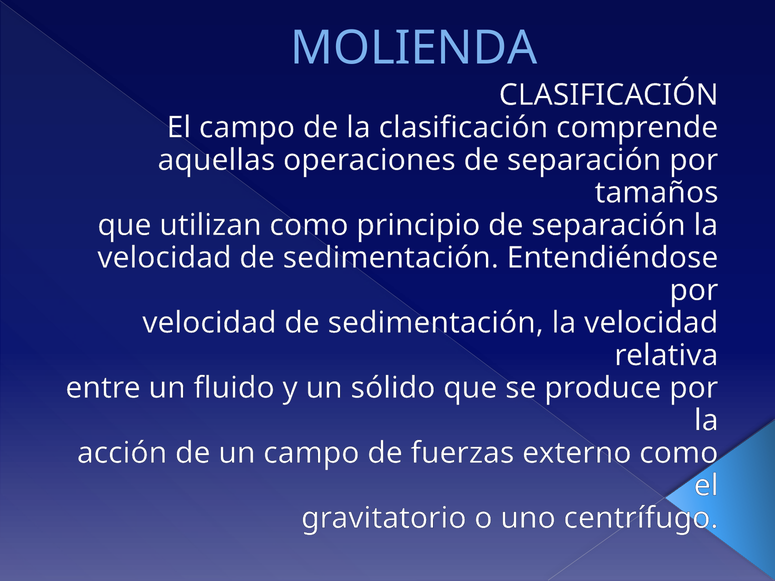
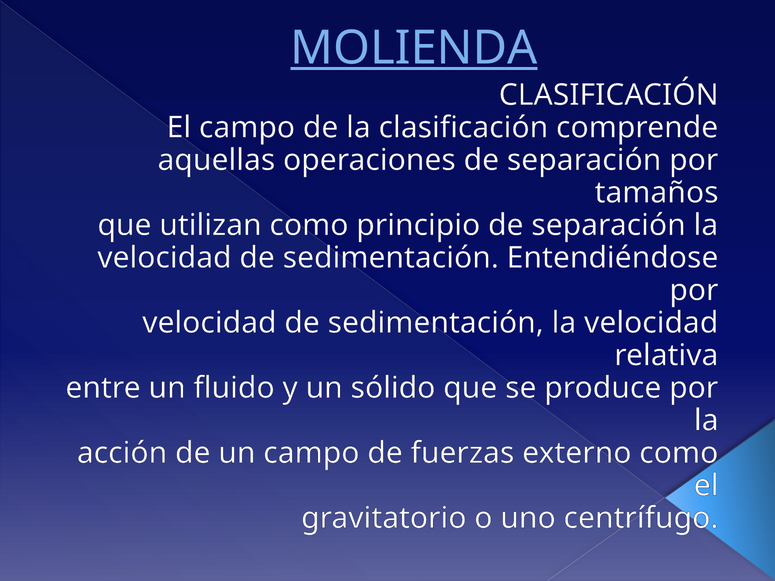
MOLIENDA underline: none -> present
